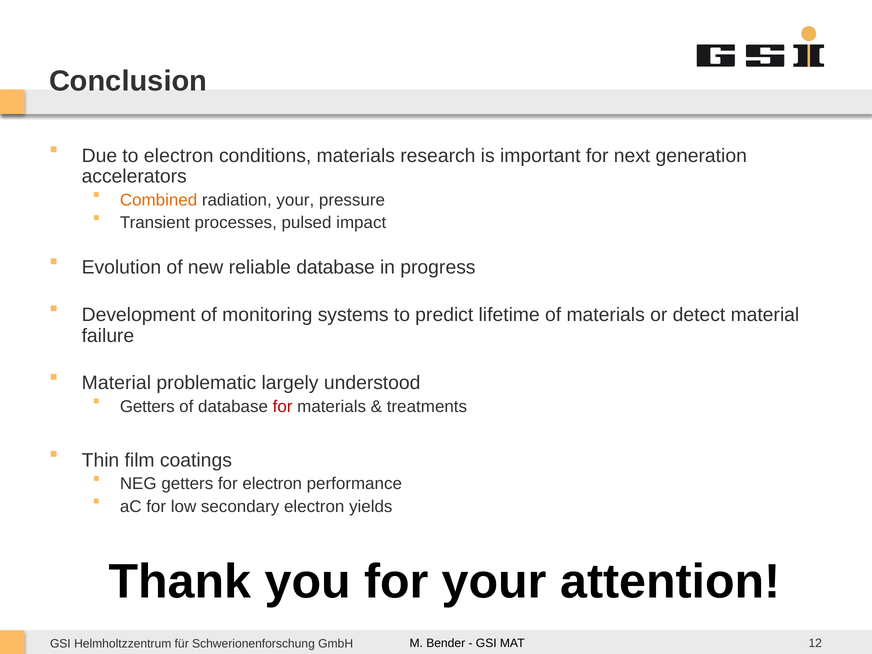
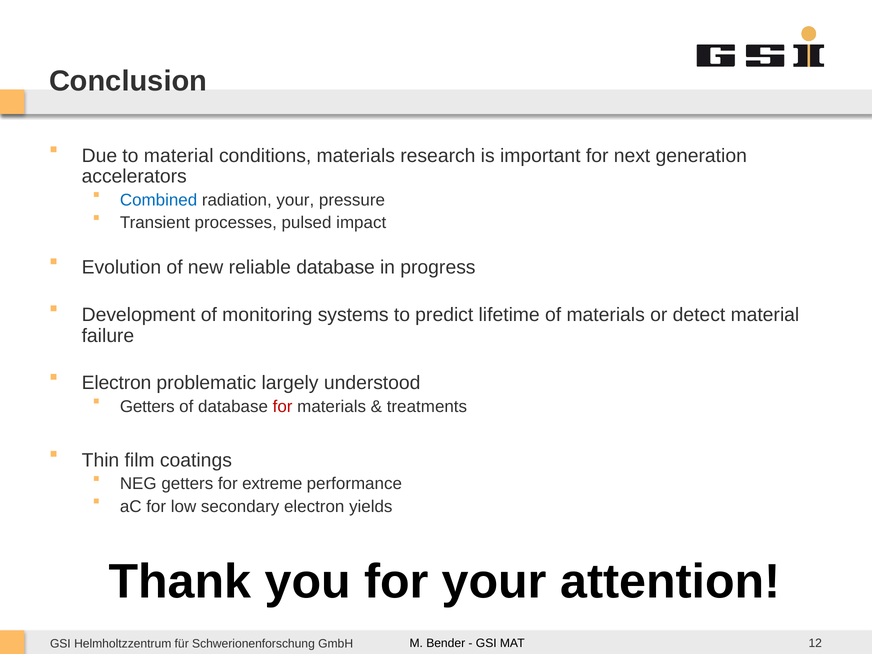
to electron: electron -> material
Combined colour: orange -> blue
Material at (116, 383): Material -> Electron
for electron: electron -> extreme
